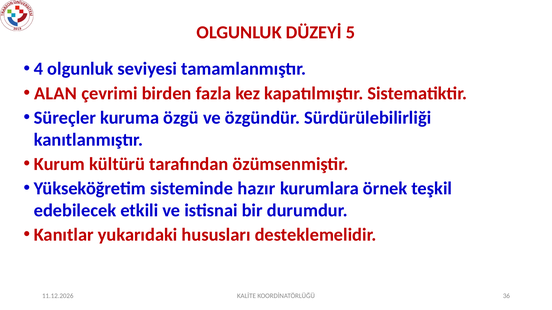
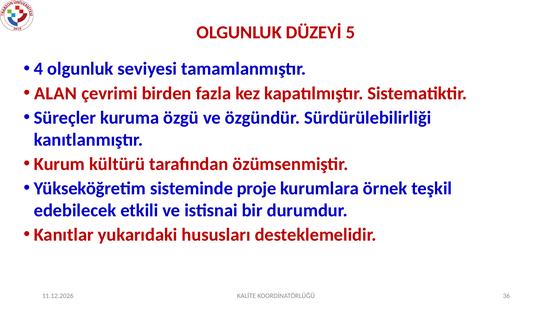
hazır: hazır -> proje
